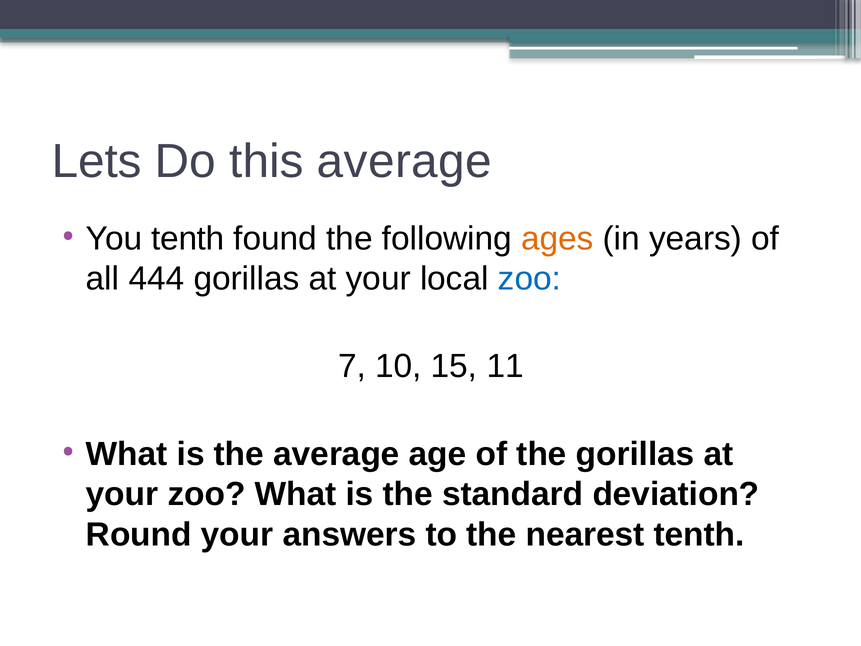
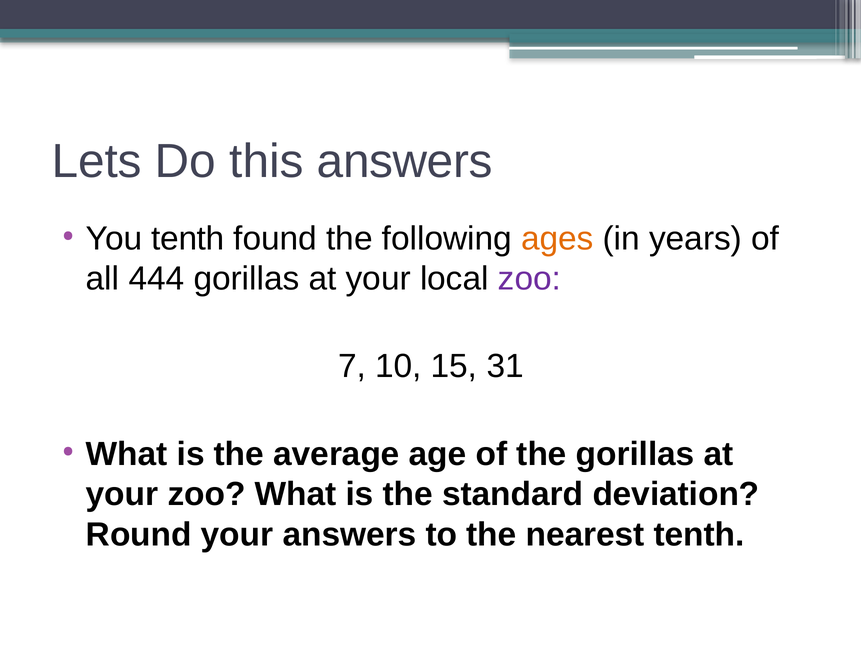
this average: average -> answers
zoo at (530, 279) colour: blue -> purple
11: 11 -> 31
